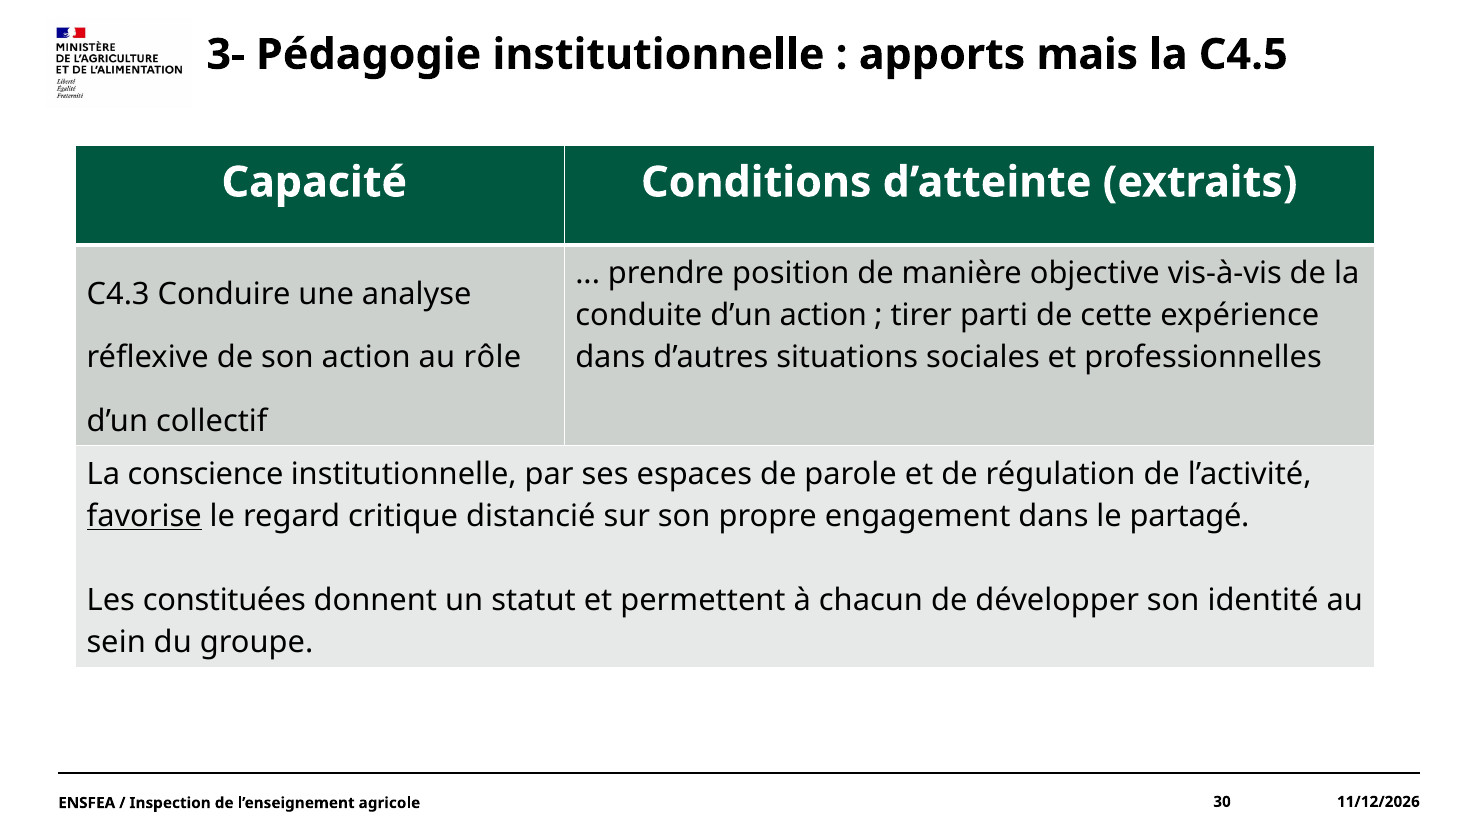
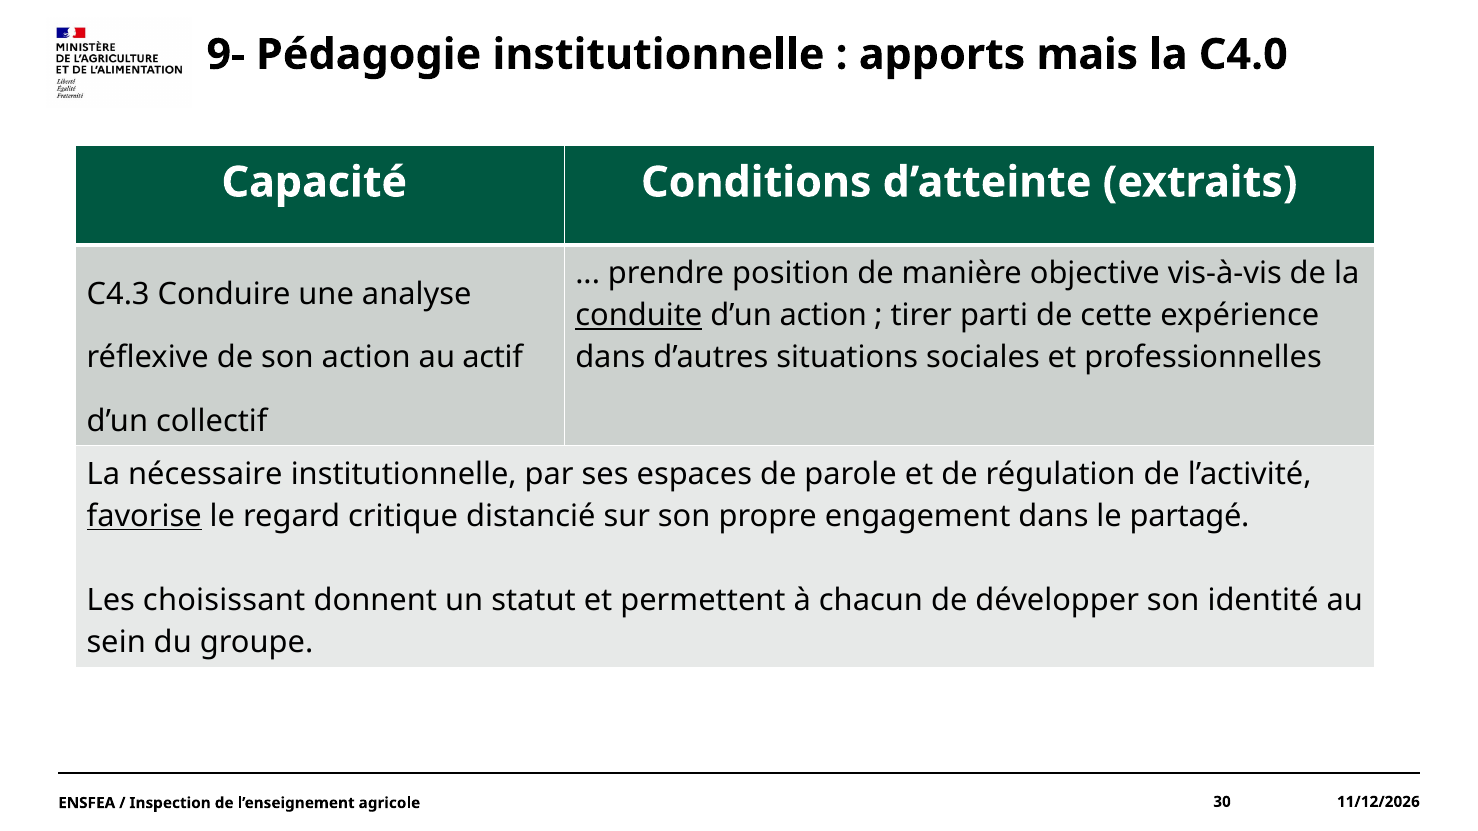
3-: 3- -> 9-
C4.5: C4.5 -> C4.0
conduite underline: none -> present
rôle: rôle -> actif
conscience: conscience -> nécessaire
constituées: constituées -> choisissant
